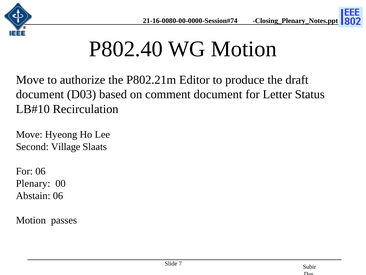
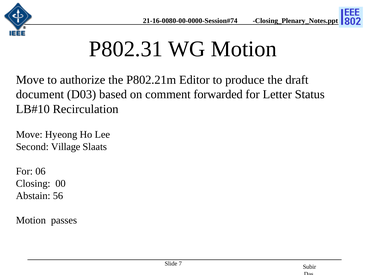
P802.40: P802.40 -> P802.31
comment document: document -> forwarded
Plenary: Plenary -> Closing
Abstain 06: 06 -> 56
